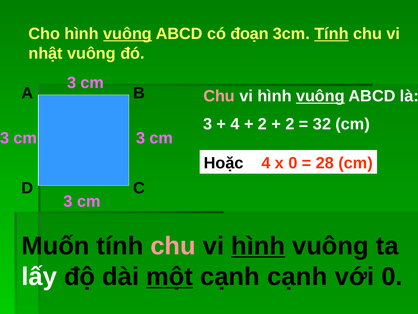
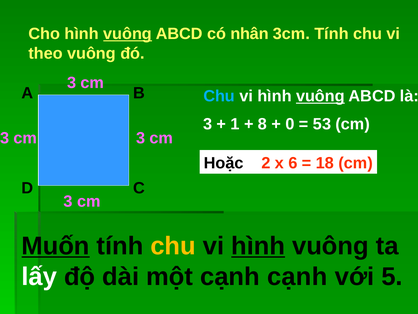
đoạn: đoạn -> nhân
Tính at (331, 34) underline: present -> none
nhật: nhật -> theo
Chu at (219, 96) colour: pink -> light blue
4 at (235, 124): 4 -> 1
2 at (263, 124): 2 -> 8
2 at (290, 124): 2 -> 0
32: 32 -> 53
Hoặc 4: 4 -> 2
x 0: 0 -> 6
28: 28 -> 18
Muốn underline: none -> present
chu at (173, 246) colour: pink -> yellow
một underline: present -> none
với 0: 0 -> 5
